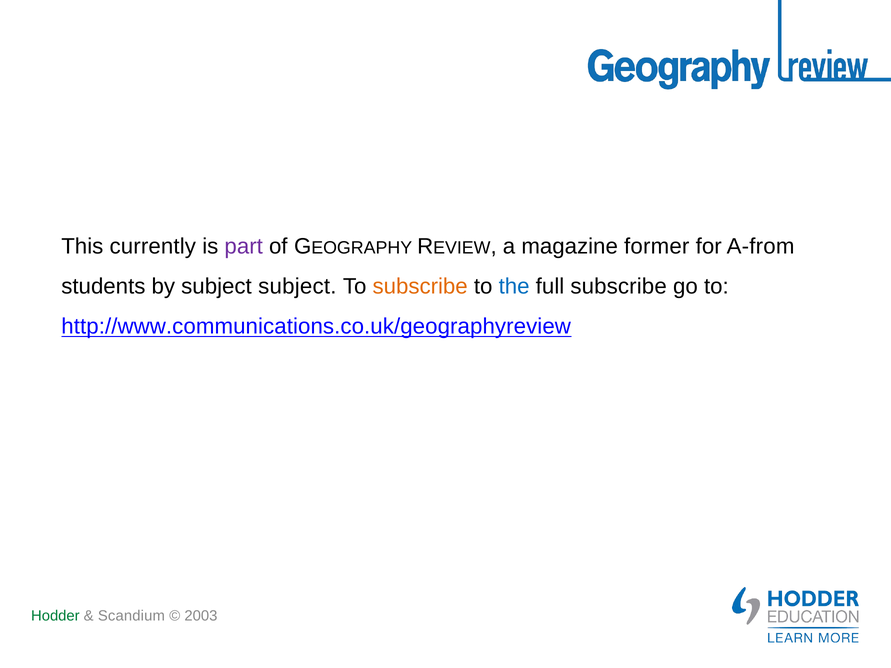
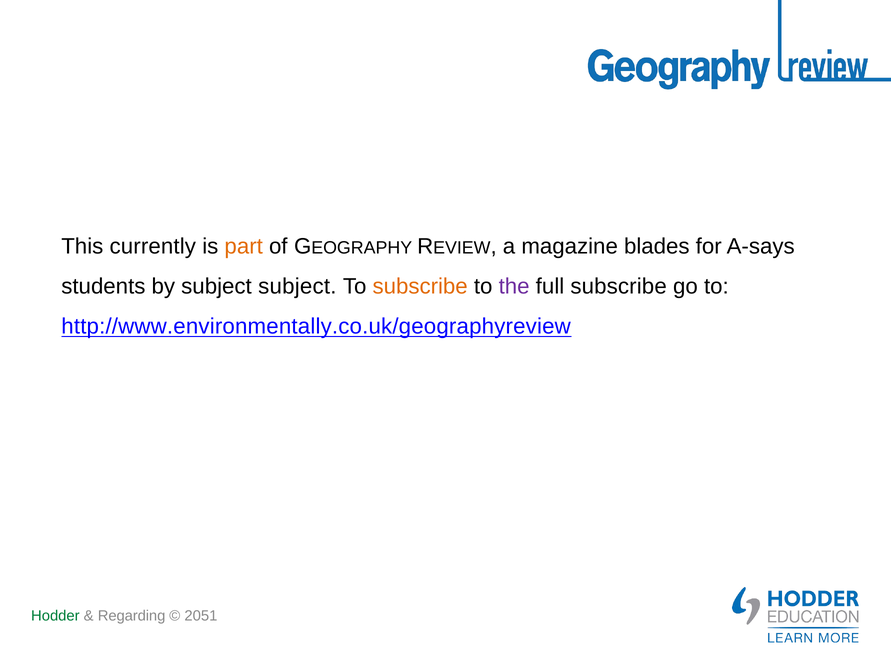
part colour: purple -> orange
former: former -> blades
A-from: A-from -> A-says
the colour: blue -> purple
http://www.communications.co.uk/geographyreview: http://www.communications.co.uk/geographyreview -> http://www.environmentally.co.uk/geographyreview
Scandium: Scandium -> Regarding
2003: 2003 -> 2051
